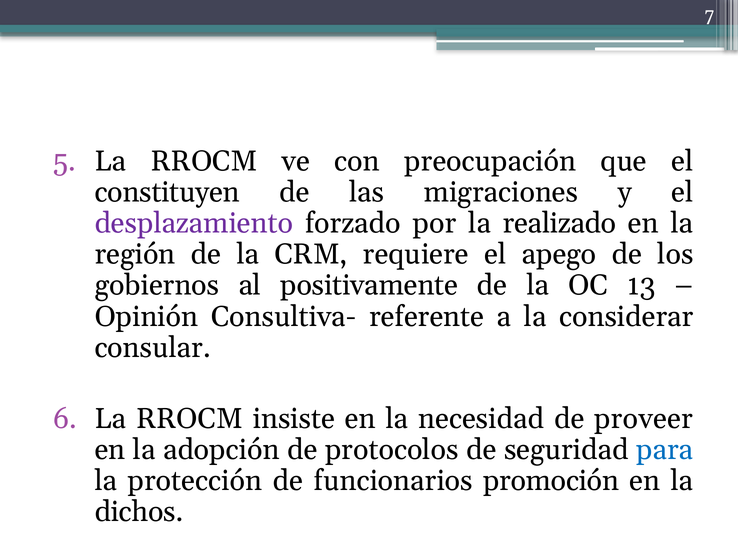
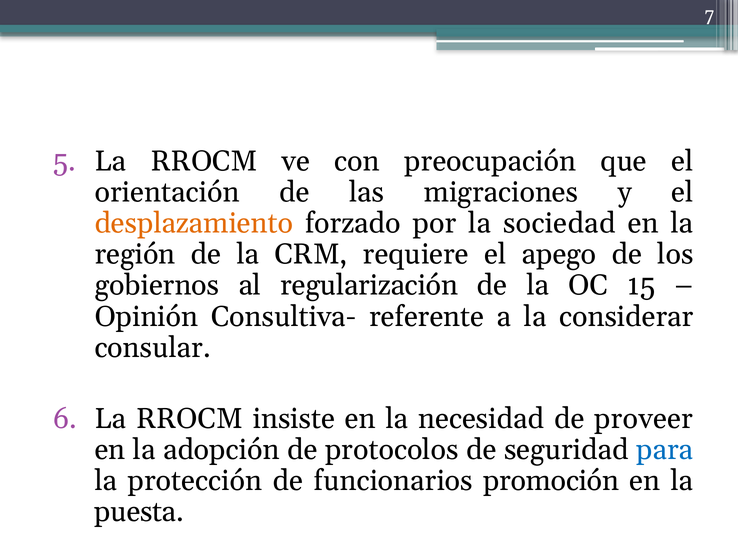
constituyen: constituyen -> orientación
desplazamiento colour: purple -> orange
realizado: realizado -> sociedad
positivamente: positivamente -> regularización
13: 13 -> 15
dichos: dichos -> puesta
